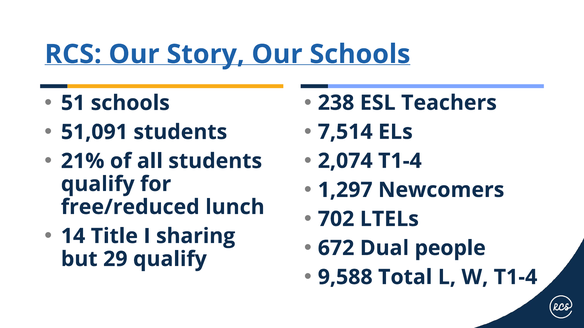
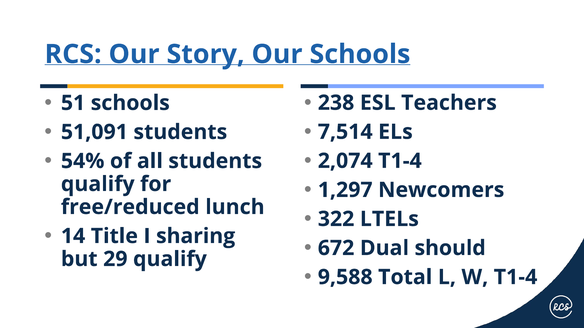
21%: 21% -> 54%
702: 702 -> 322
people: people -> should
